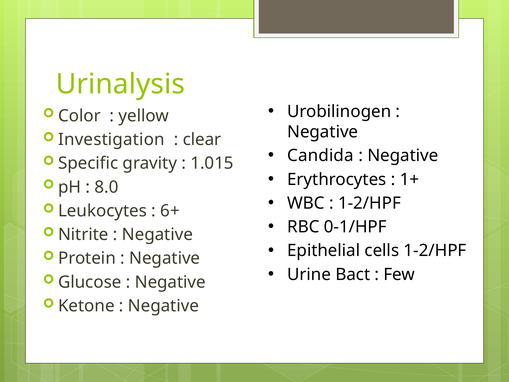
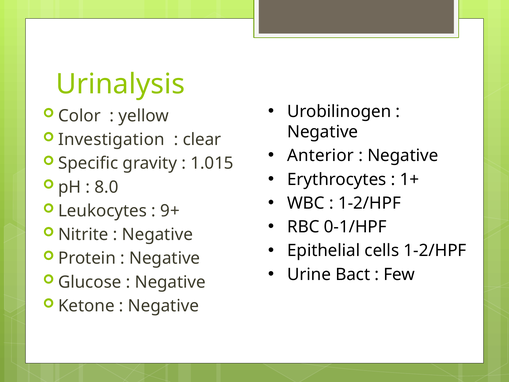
Candida: Candida -> Anterior
6+: 6+ -> 9+
